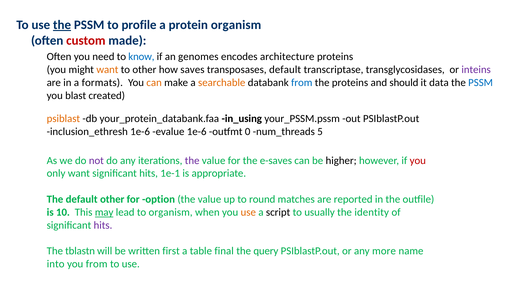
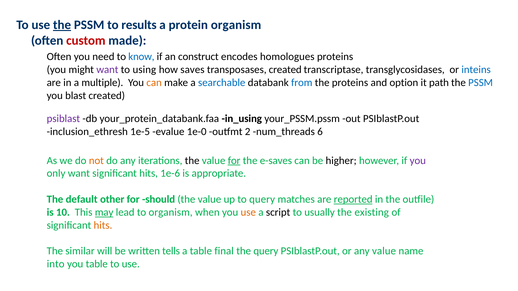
profile: profile -> results
genomes: genomes -> construct
architecture: architecture -> homologues
want at (107, 70) colour: orange -> purple
to other: other -> using
transposases default: default -> created
inteins colour: purple -> blue
formats: formats -> multiple
searchable colour: orange -> blue
should: should -> option
data: data -> path
psiblast colour: orange -> purple
inclusion_ethresh 1e-6: 1e-6 -> 1e-5
evalue 1e-6: 1e-6 -> 1e-0
0: 0 -> 2
5: 5 -> 6
not colour: purple -> orange
the at (192, 161) colour: purple -> black
for at (234, 161) underline: none -> present
you at (418, 161) colour: red -> purple
1e-1: 1e-1 -> 1e-6
option: option -> should
to round: round -> query
reported underline: none -> present
identity: identity -> existing
hits at (103, 225) colour: purple -> orange
tblastn: tblastn -> similar
first: first -> tells
any more: more -> value
you from: from -> table
